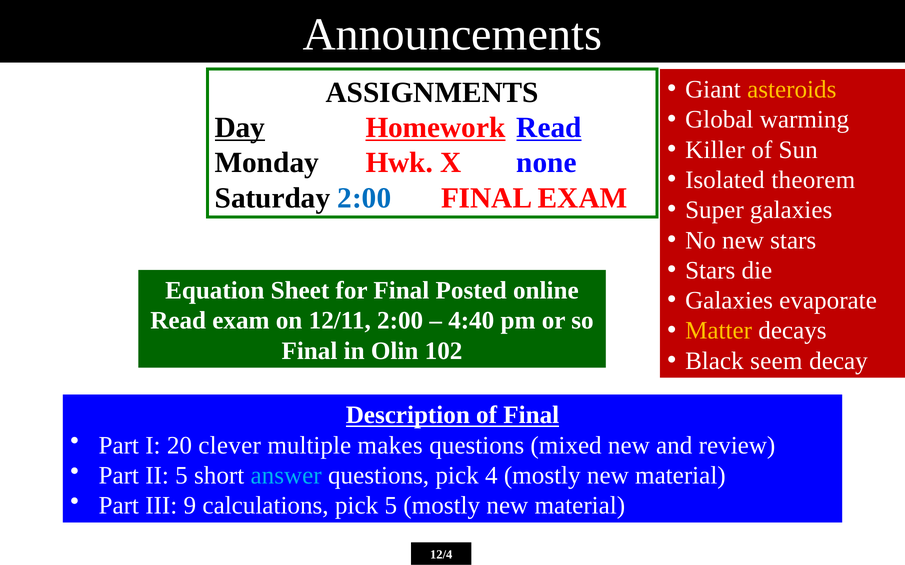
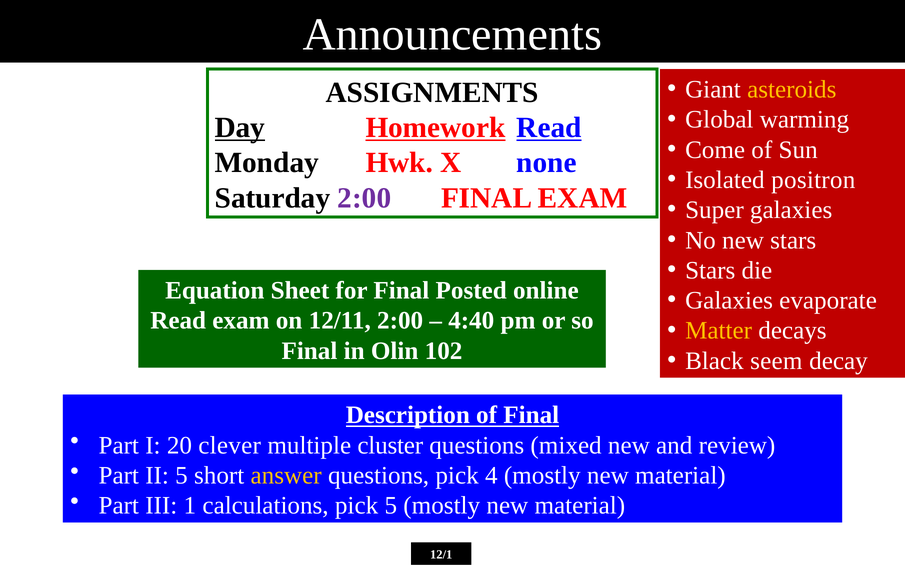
Killer: Killer -> Come
theorem: theorem -> positron
2:00 at (364, 198) colour: blue -> purple
makes: makes -> cluster
answer colour: light blue -> yellow
9: 9 -> 1
12/4: 12/4 -> 12/1
